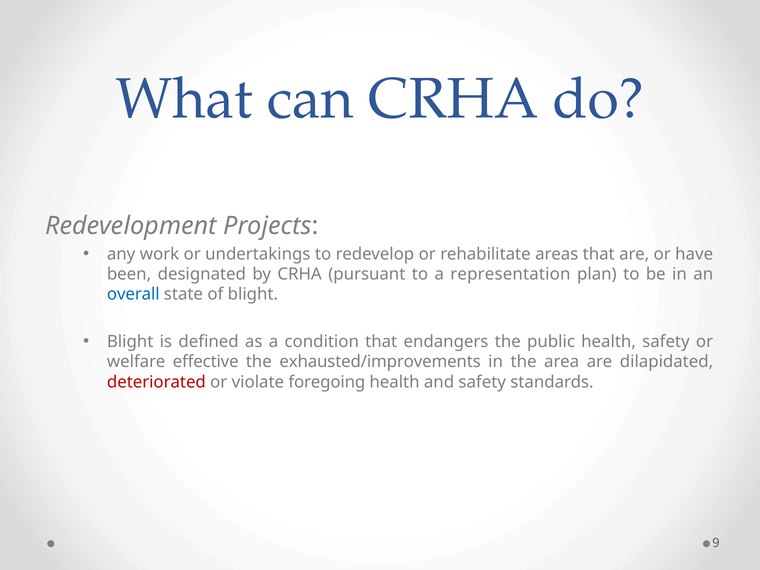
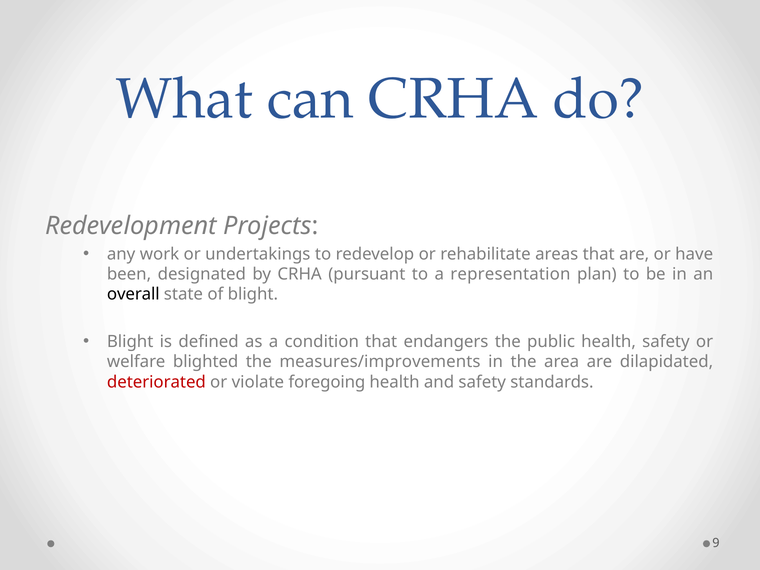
overall colour: blue -> black
effective: effective -> blighted
exhausted/improvements: exhausted/improvements -> measures/improvements
